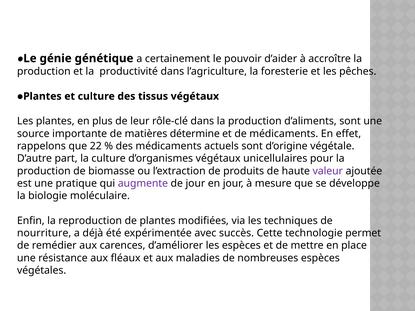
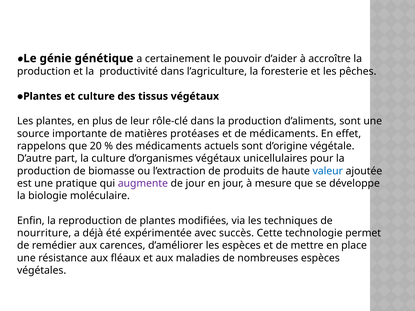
détermine: détermine -> protéases
22: 22 -> 20
valeur colour: purple -> blue
